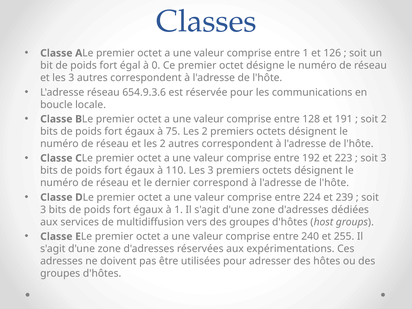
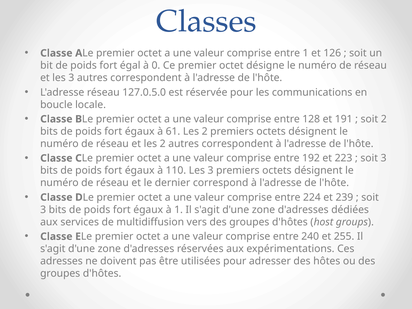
654.9.3.6: 654.9.3.6 -> 127.0.5.0
75: 75 -> 61
